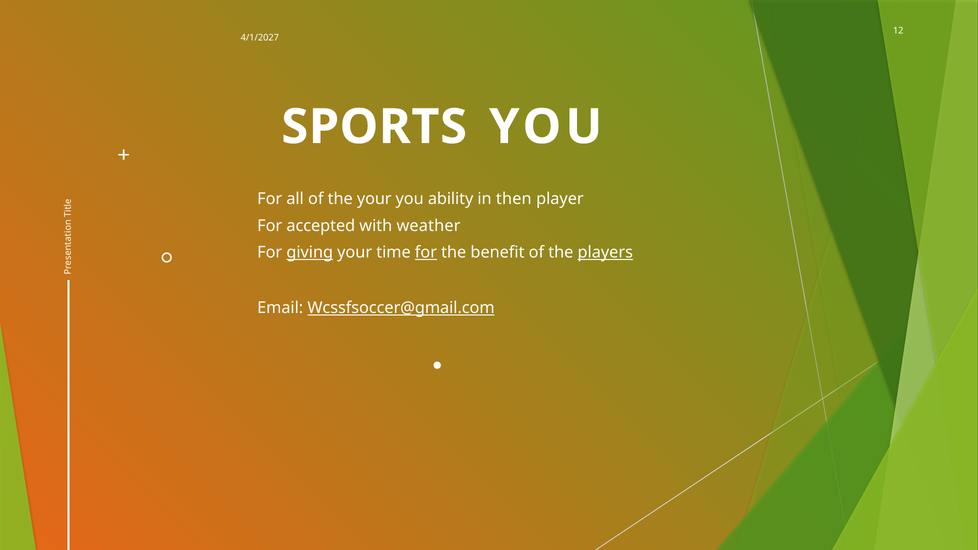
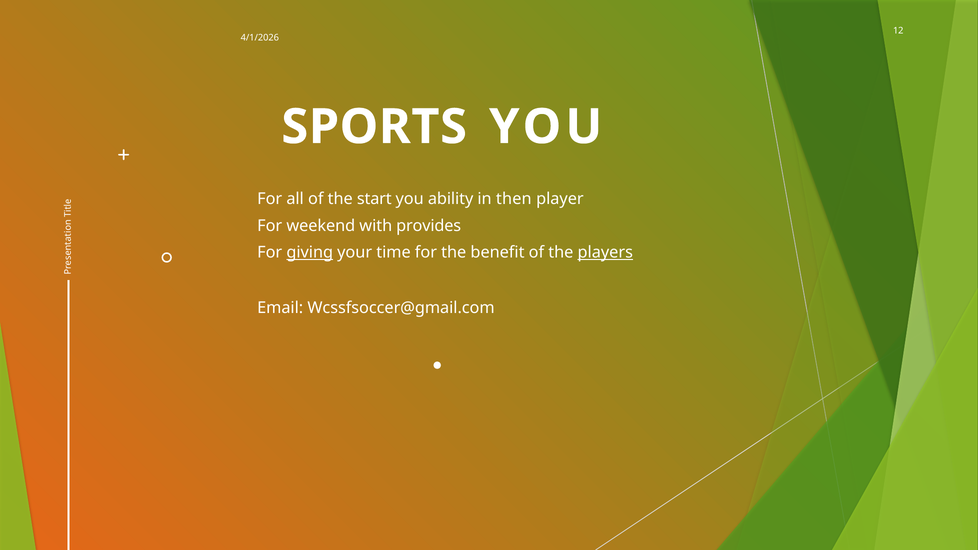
4/1/2027: 4/1/2027 -> 4/1/2026
the your: your -> start
accepted: accepted -> weekend
weather: weather -> provides
for at (426, 253) underline: present -> none
Wcssfsoccer@gmail.com underline: present -> none
